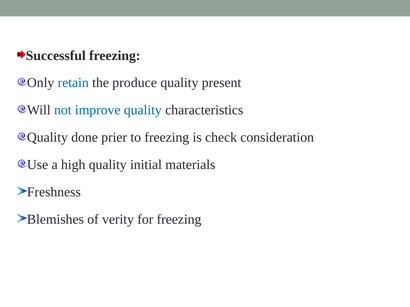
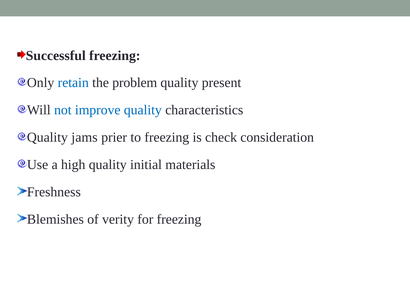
produce: produce -> problem
done: done -> jams
